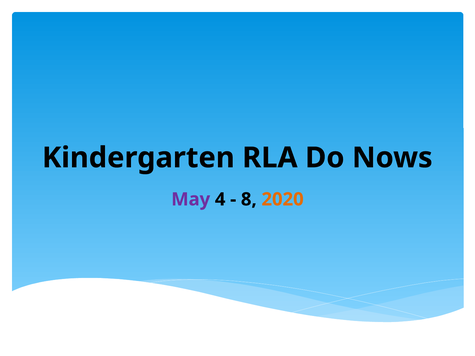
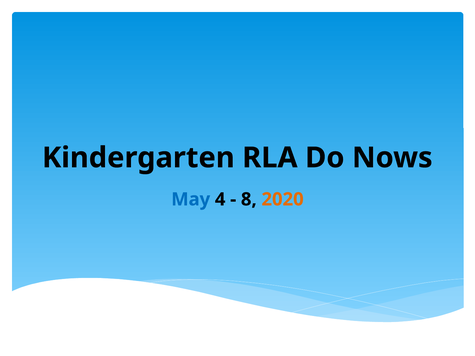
May colour: purple -> blue
